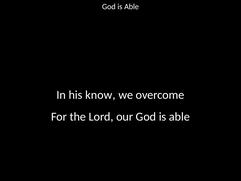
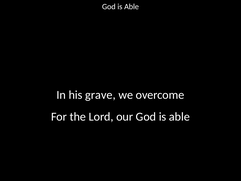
know: know -> grave
